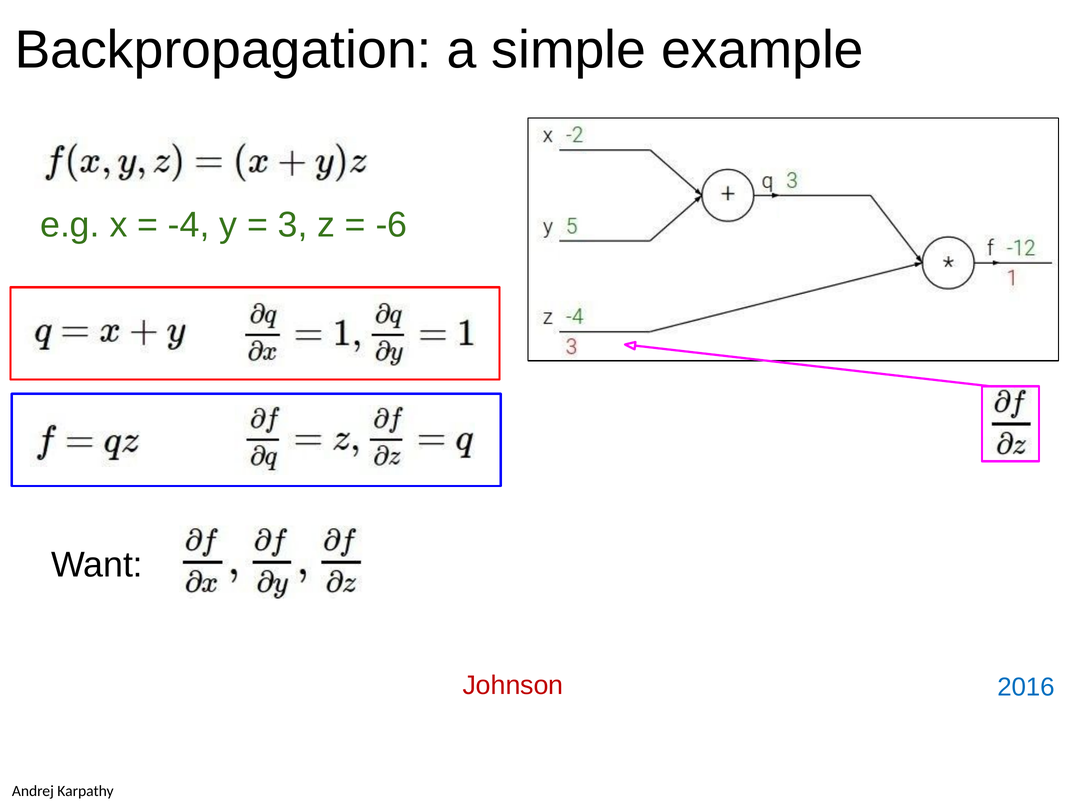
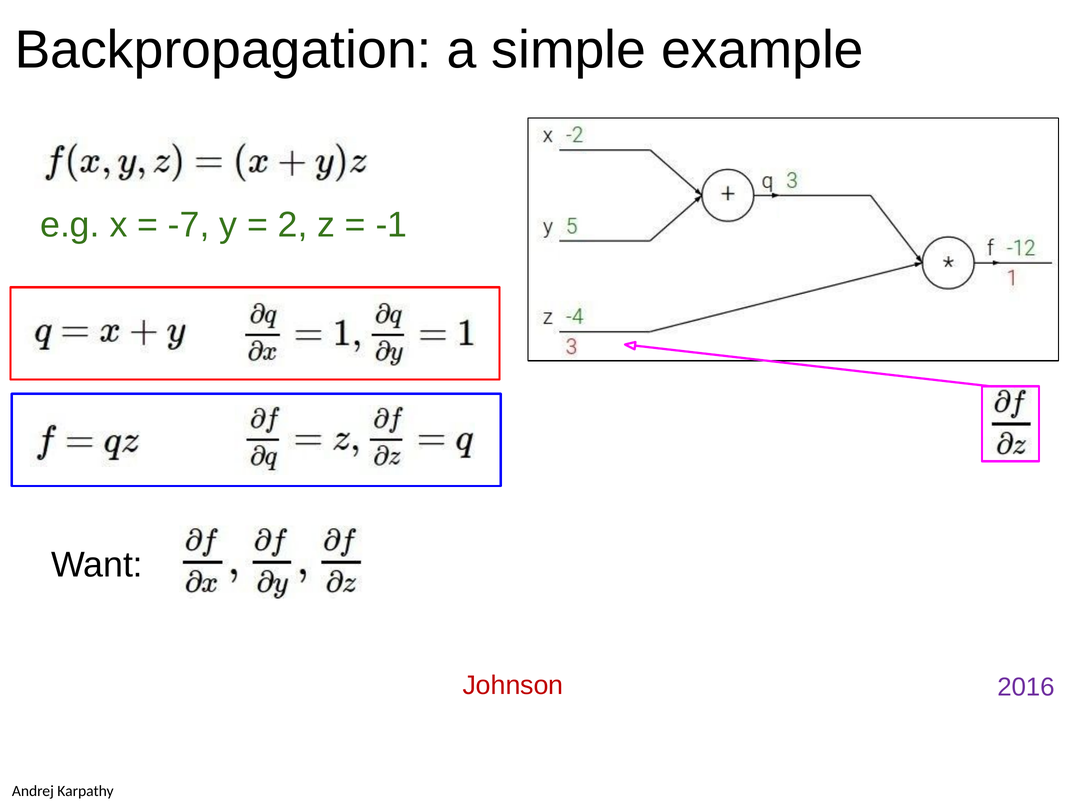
-4: -4 -> -7
3: 3 -> 2
-6: -6 -> -1
2016 at (1026, 687) colour: blue -> purple
